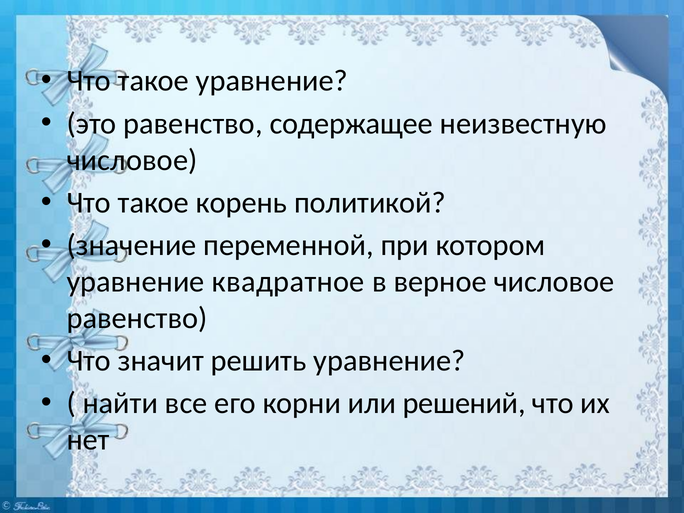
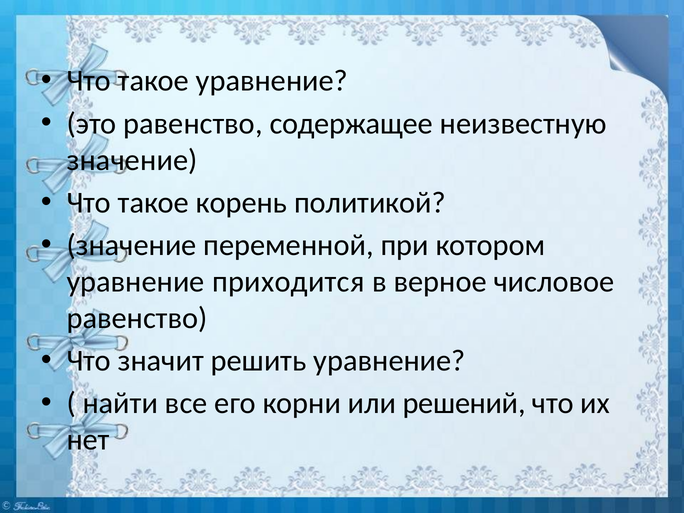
числовое at (132, 160): числовое -> значение
квадратное: квадратное -> приходится
